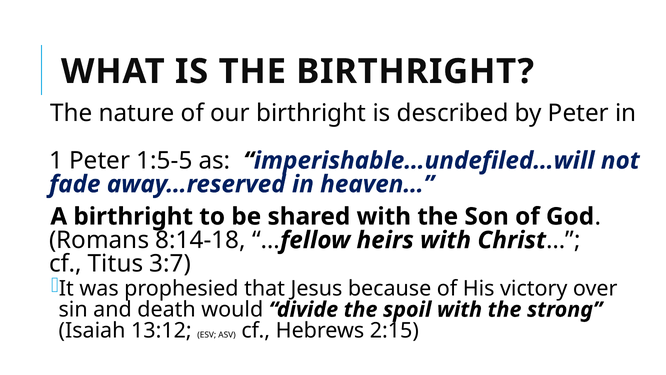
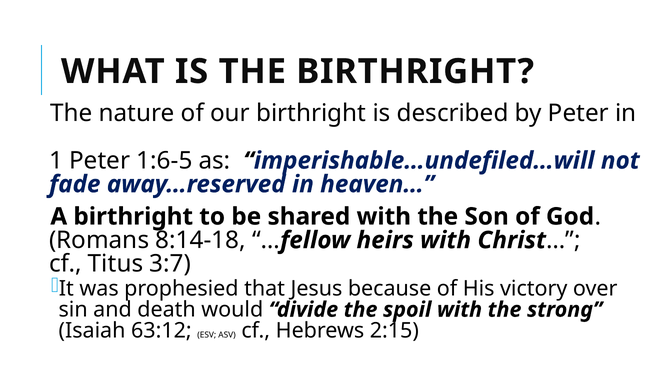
1:5-5: 1:5-5 -> 1:6-5
13:12: 13:12 -> 63:12
